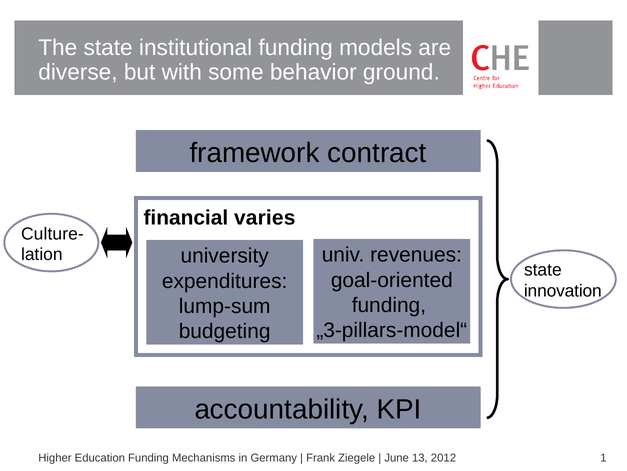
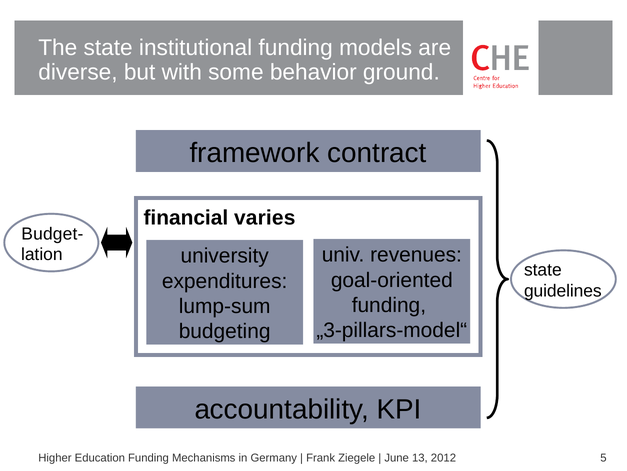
Culture-: Culture- -> Budget-
innovation: innovation -> guidelines
1: 1 -> 5
